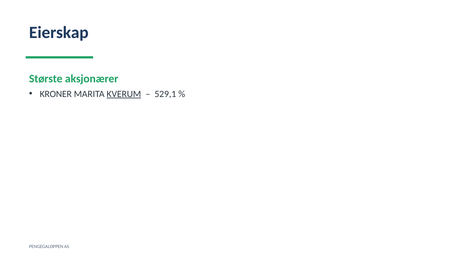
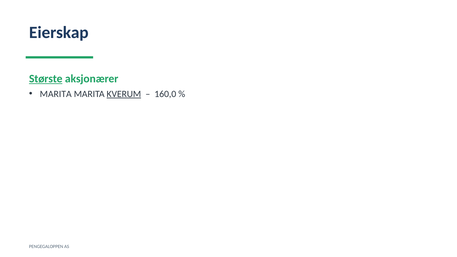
Største underline: none -> present
KRONER at (56, 94): KRONER -> MARITA
529,1: 529,1 -> 160,0
